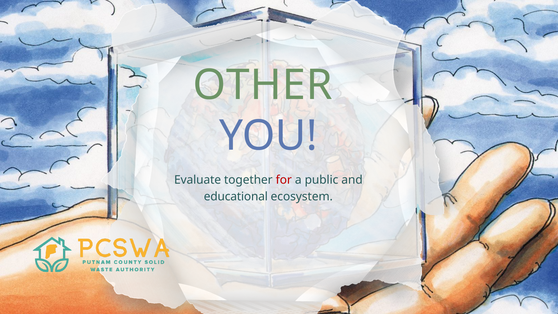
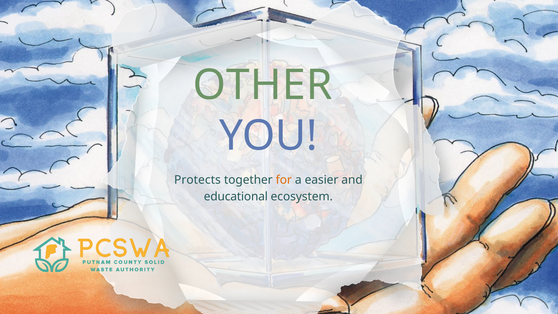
Evaluate: Evaluate -> Protects
for colour: red -> orange
public: public -> easier
